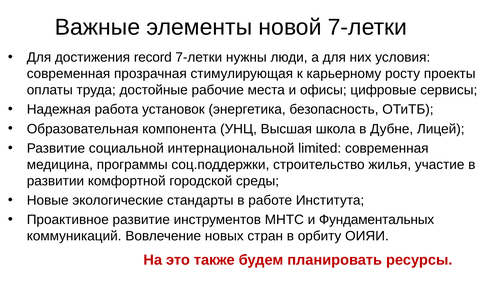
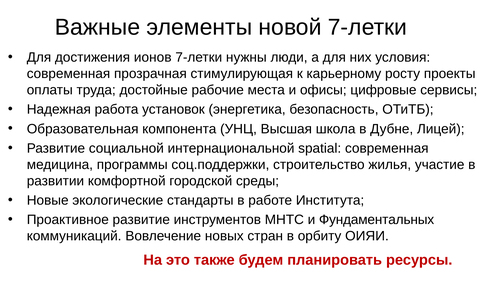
record: record -> ионов
limited: limited -> spatial
